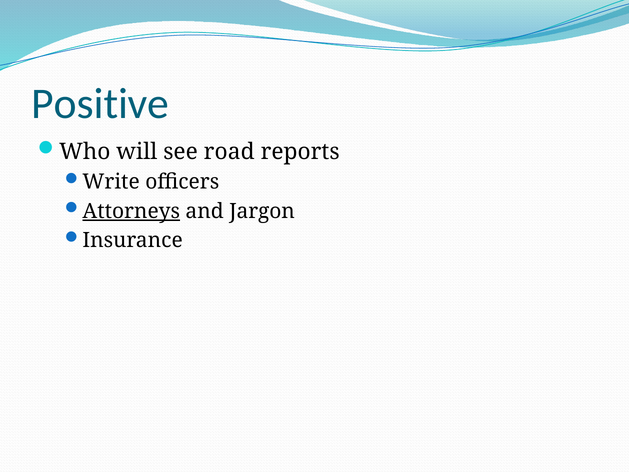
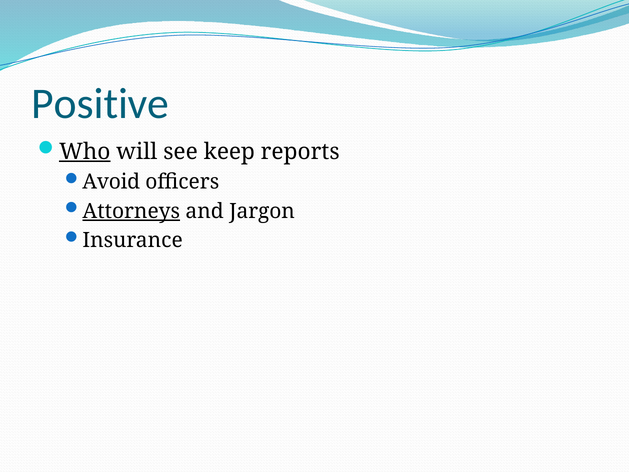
Who underline: none -> present
road: road -> keep
Write: Write -> Avoid
